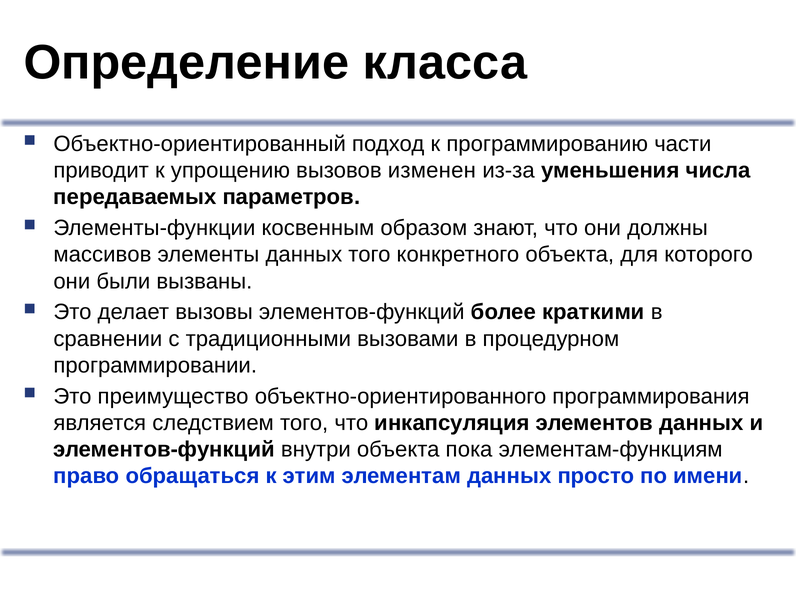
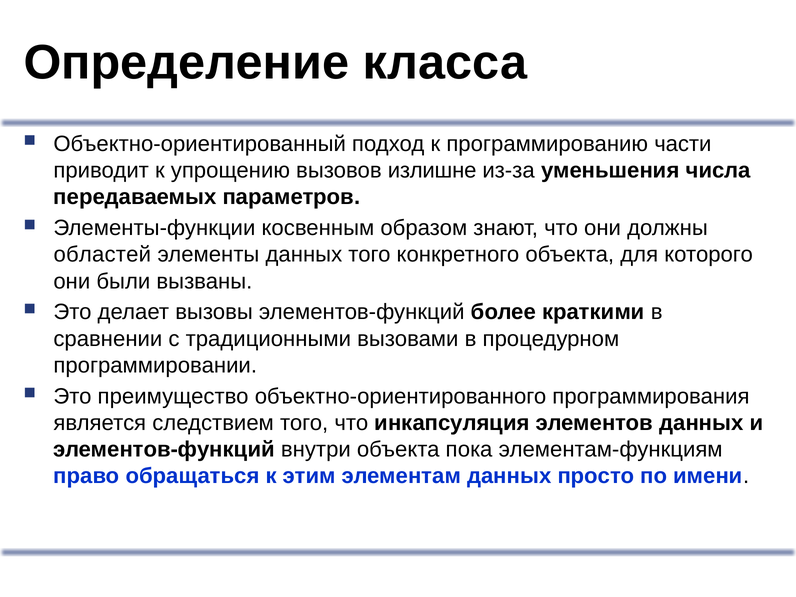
изменен: изменен -> излишне
массивов: массивов -> областей
